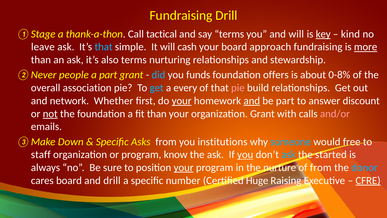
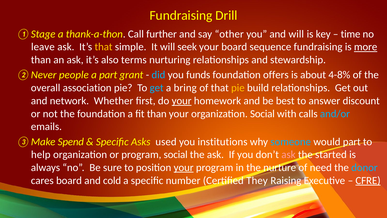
tactical: tactical -> further
say terms: terms -> other
key underline: present -> none
kind: kind -> time
that at (104, 47) colour: light blue -> yellow
cash: cash -> seek
approach: approach -> sequence
0-8%: 0-8% -> 4-8%
every: every -> bring
pie at (238, 88) colour: pink -> yellow
and at (252, 101) underline: present -> none
be part: part -> best
not underline: present -> none
organization Grant: Grant -> Social
and/or colour: pink -> light blue
Down: Down -> Spend
Asks from: from -> used
would free: free -> part
staff: staff -> help
program know: know -> social
you at (245, 154) underline: present -> none
ask at (288, 154) colour: light blue -> pink
of from: from -> need
and drill: drill -> cold
Huge: Huge -> They
